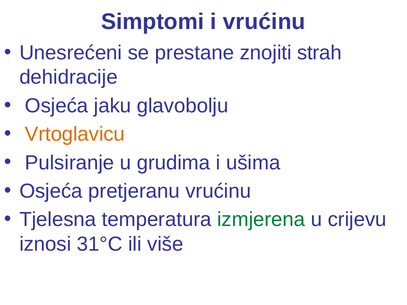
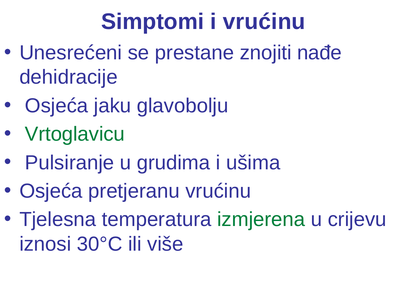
strah: strah -> nađe
Vrtoglavicu colour: orange -> green
31°C: 31°C -> 30°C
